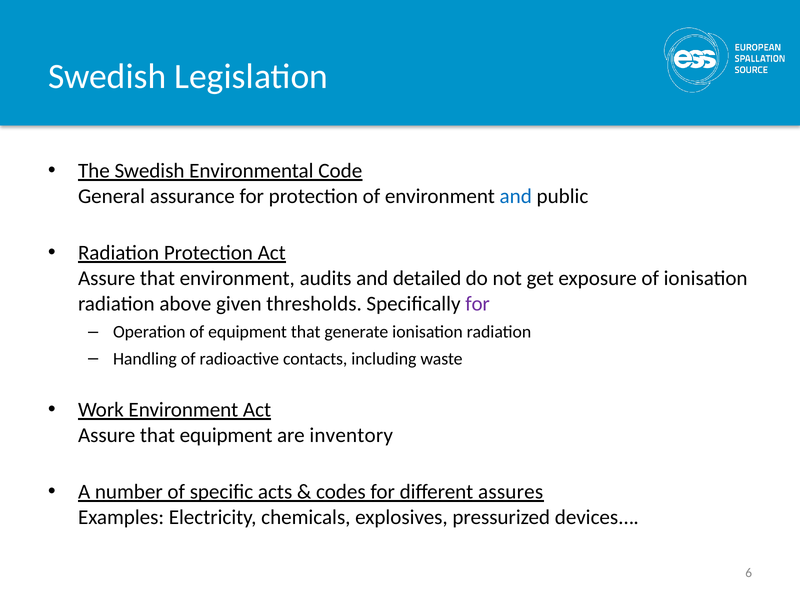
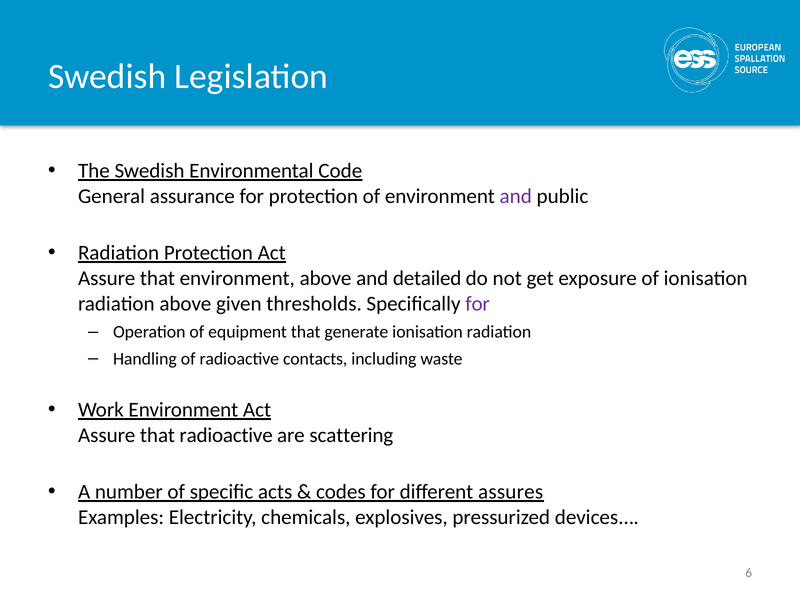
and at (516, 196) colour: blue -> purple
environment audits: audits -> above
that equipment: equipment -> radioactive
inventory: inventory -> scattering
